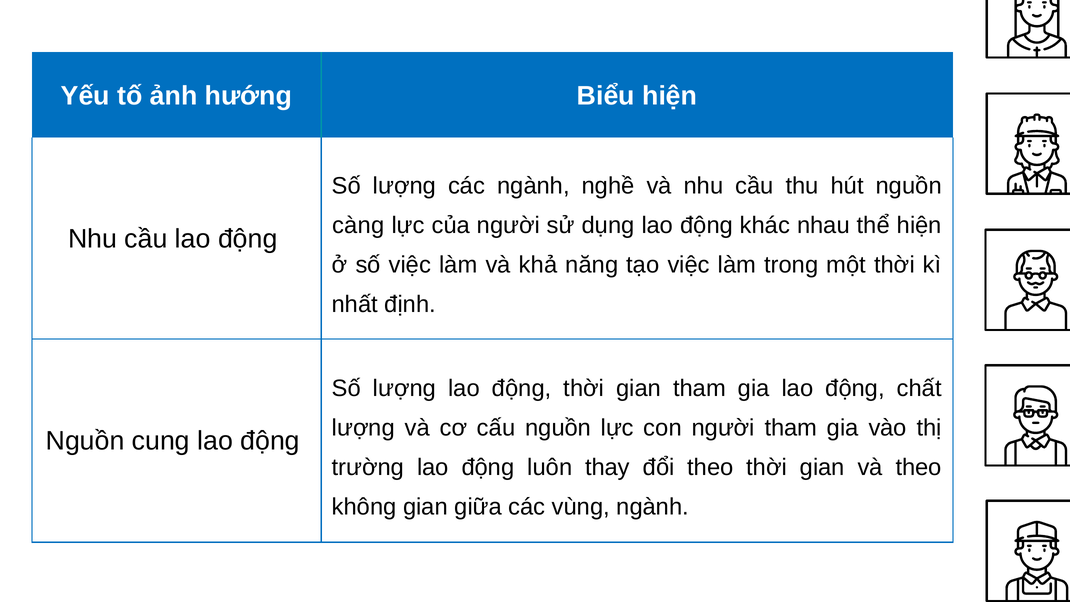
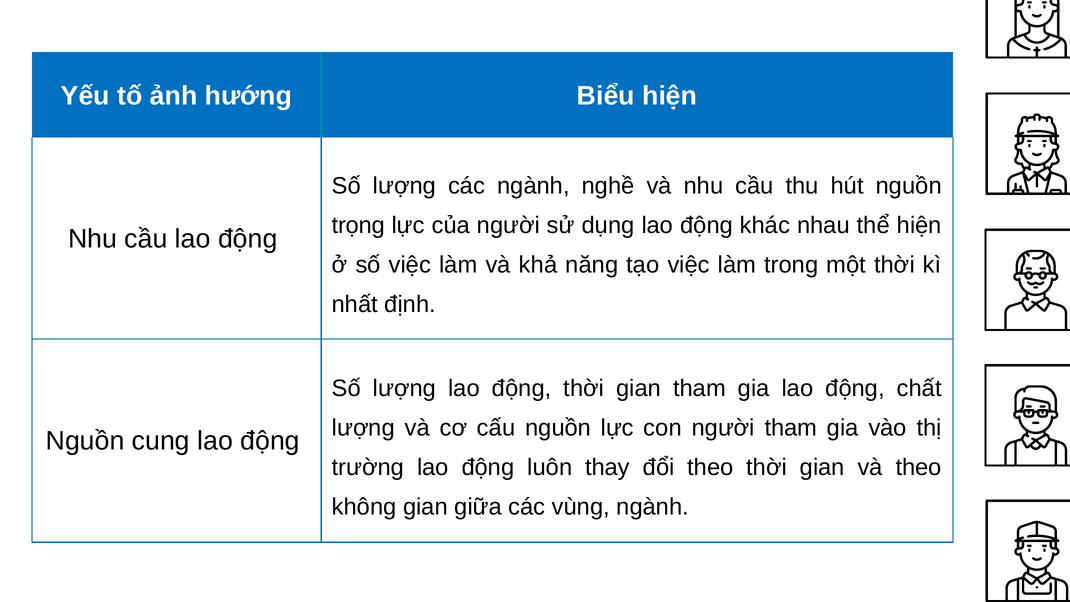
càng: càng -> trọng
